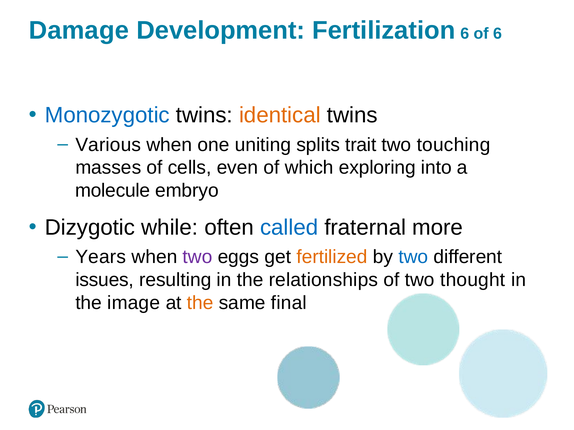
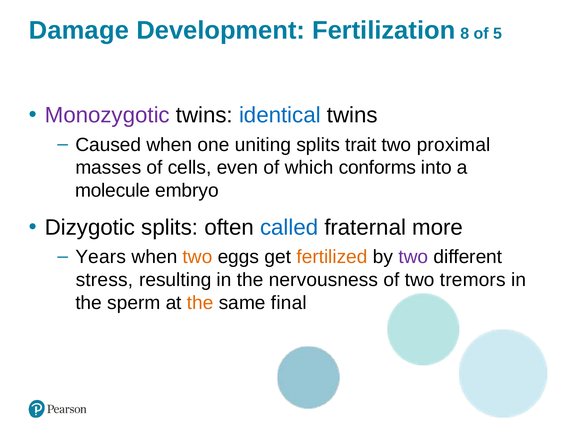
Fertilization 6: 6 -> 8
of 6: 6 -> 5
Monozygotic colour: blue -> purple
identical colour: orange -> blue
Various: Various -> Caused
touching: touching -> proximal
exploring: exploring -> conforms
Dizygotic while: while -> splits
two at (198, 257) colour: purple -> orange
two at (413, 257) colour: blue -> purple
issues: issues -> stress
relationships: relationships -> nervousness
thought: thought -> tremors
image: image -> sperm
